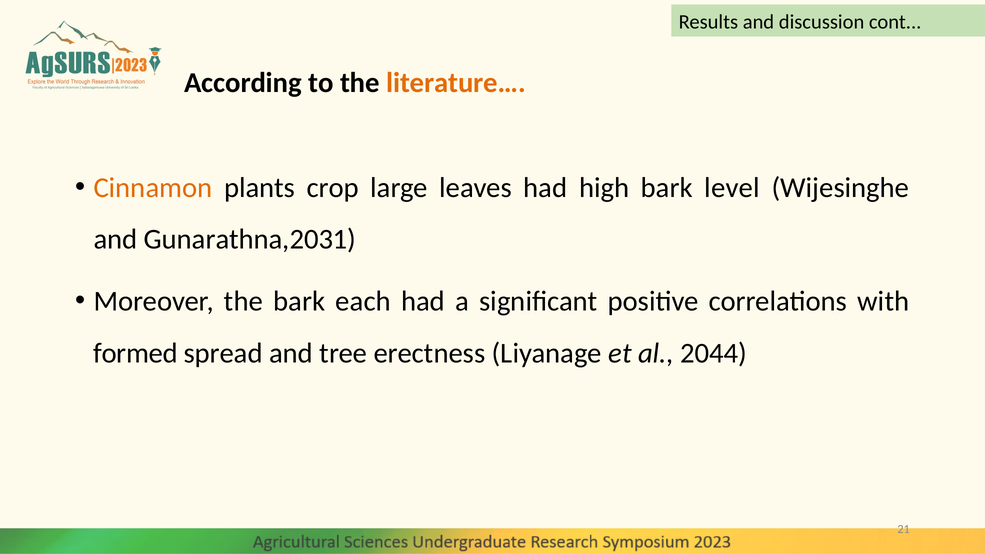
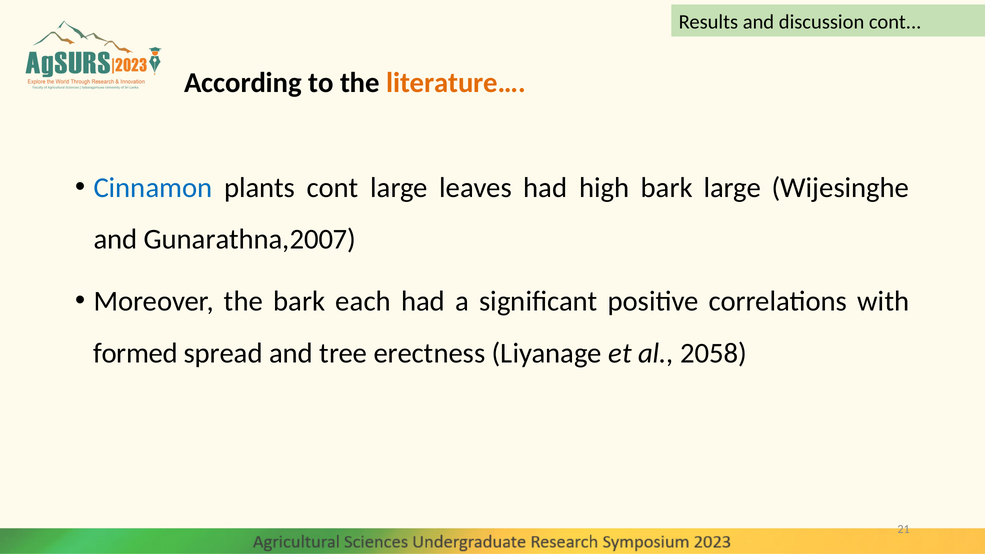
Cinnamon colour: orange -> blue
plants crop: crop -> cont
bark level: level -> large
Gunarathna,2031: Gunarathna,2031 -> Gunarathna,2007
2044: 2044 -> 2058
